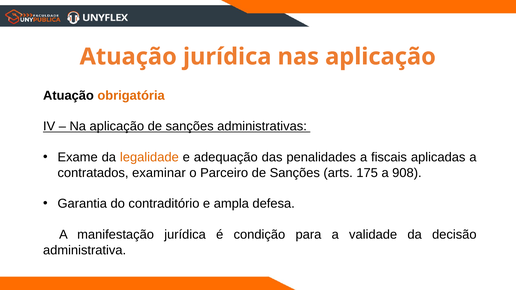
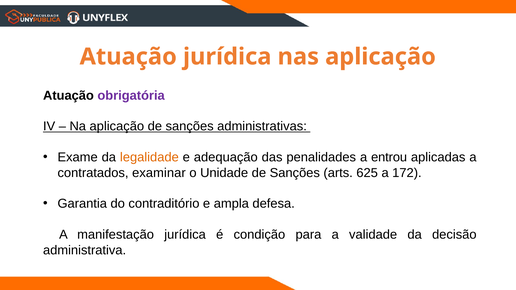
obrigatória colour: orange -> purple
fiscais: fiscais -> entrou
Parceiro: Parceiro -> Unidade
175: 175 -> 625
908: 908 -> 172
